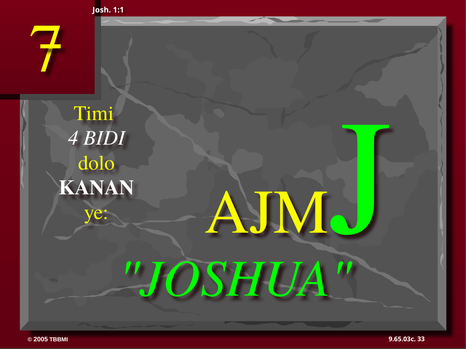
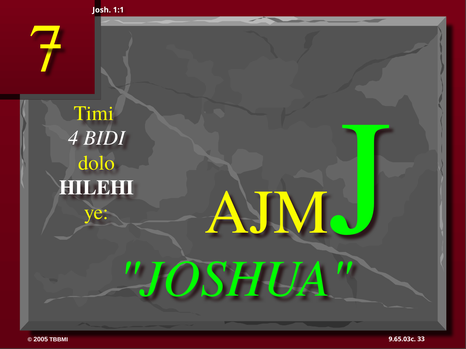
KANAN: KANAN -> HILEHI
